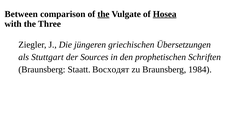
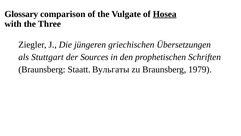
Between: Between -> Glossary
the at (103, 14) underline: present -> none
Восходят: Восходят -> Вульгаты
1984: 1984 -> 1979
